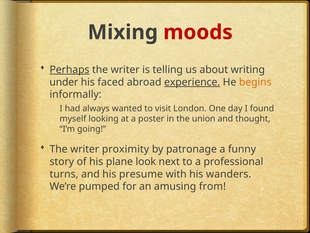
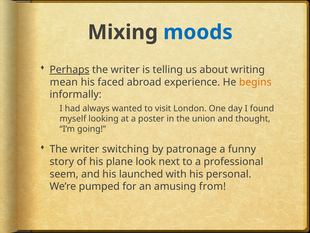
moods colour: red -> blue
under: under -> mean
experience underline: present -> none
proximity: proximity -> switching
turns: turns -> seem
presume: presume -> launched
wanders: wanders -> personal
